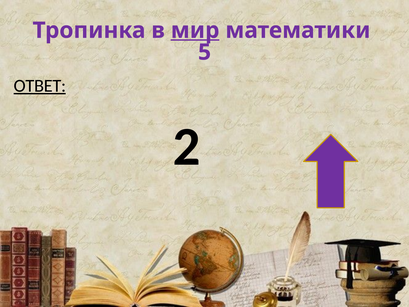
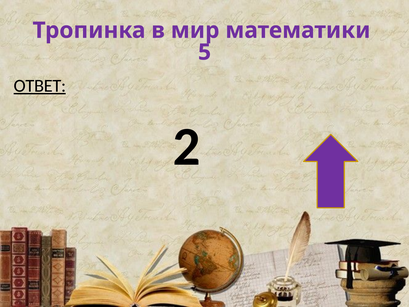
мир underline: present -> none
